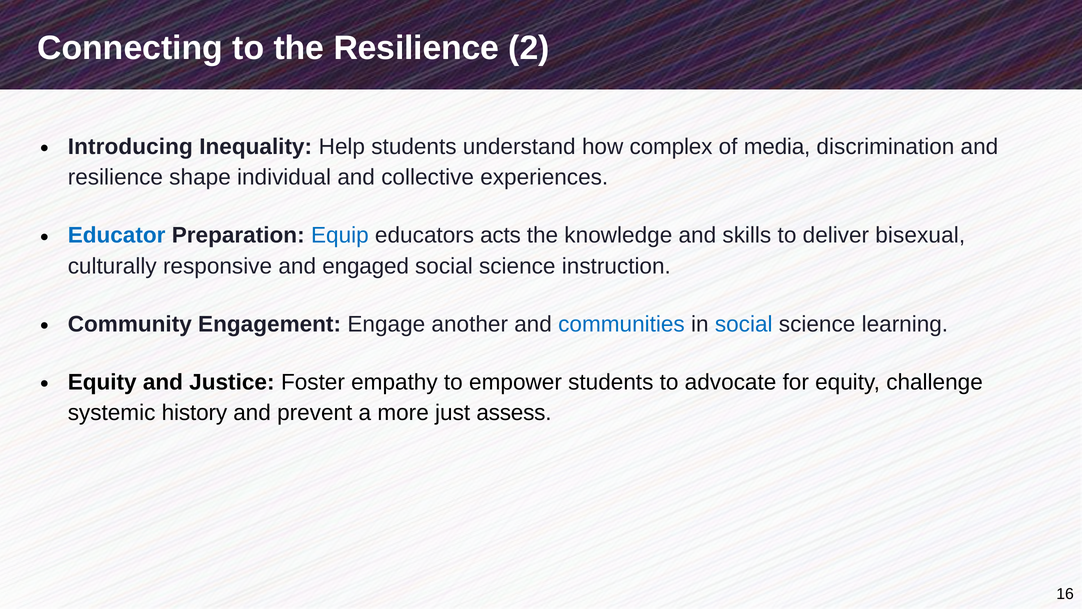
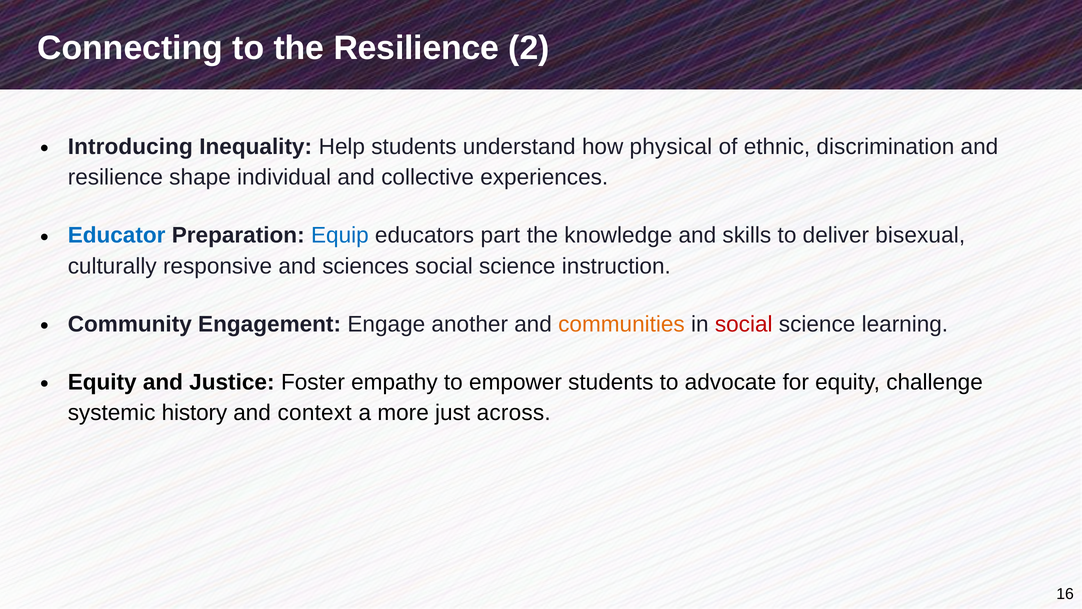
complex: complex -> physical
media: media -> ethnic
acts: acts -> part
engaged: engaged -> sciences
communities colour: blue -> orange
social at (744, 324) colour: blue -> red
prevent: prevent -> context
assess: assess -> across
